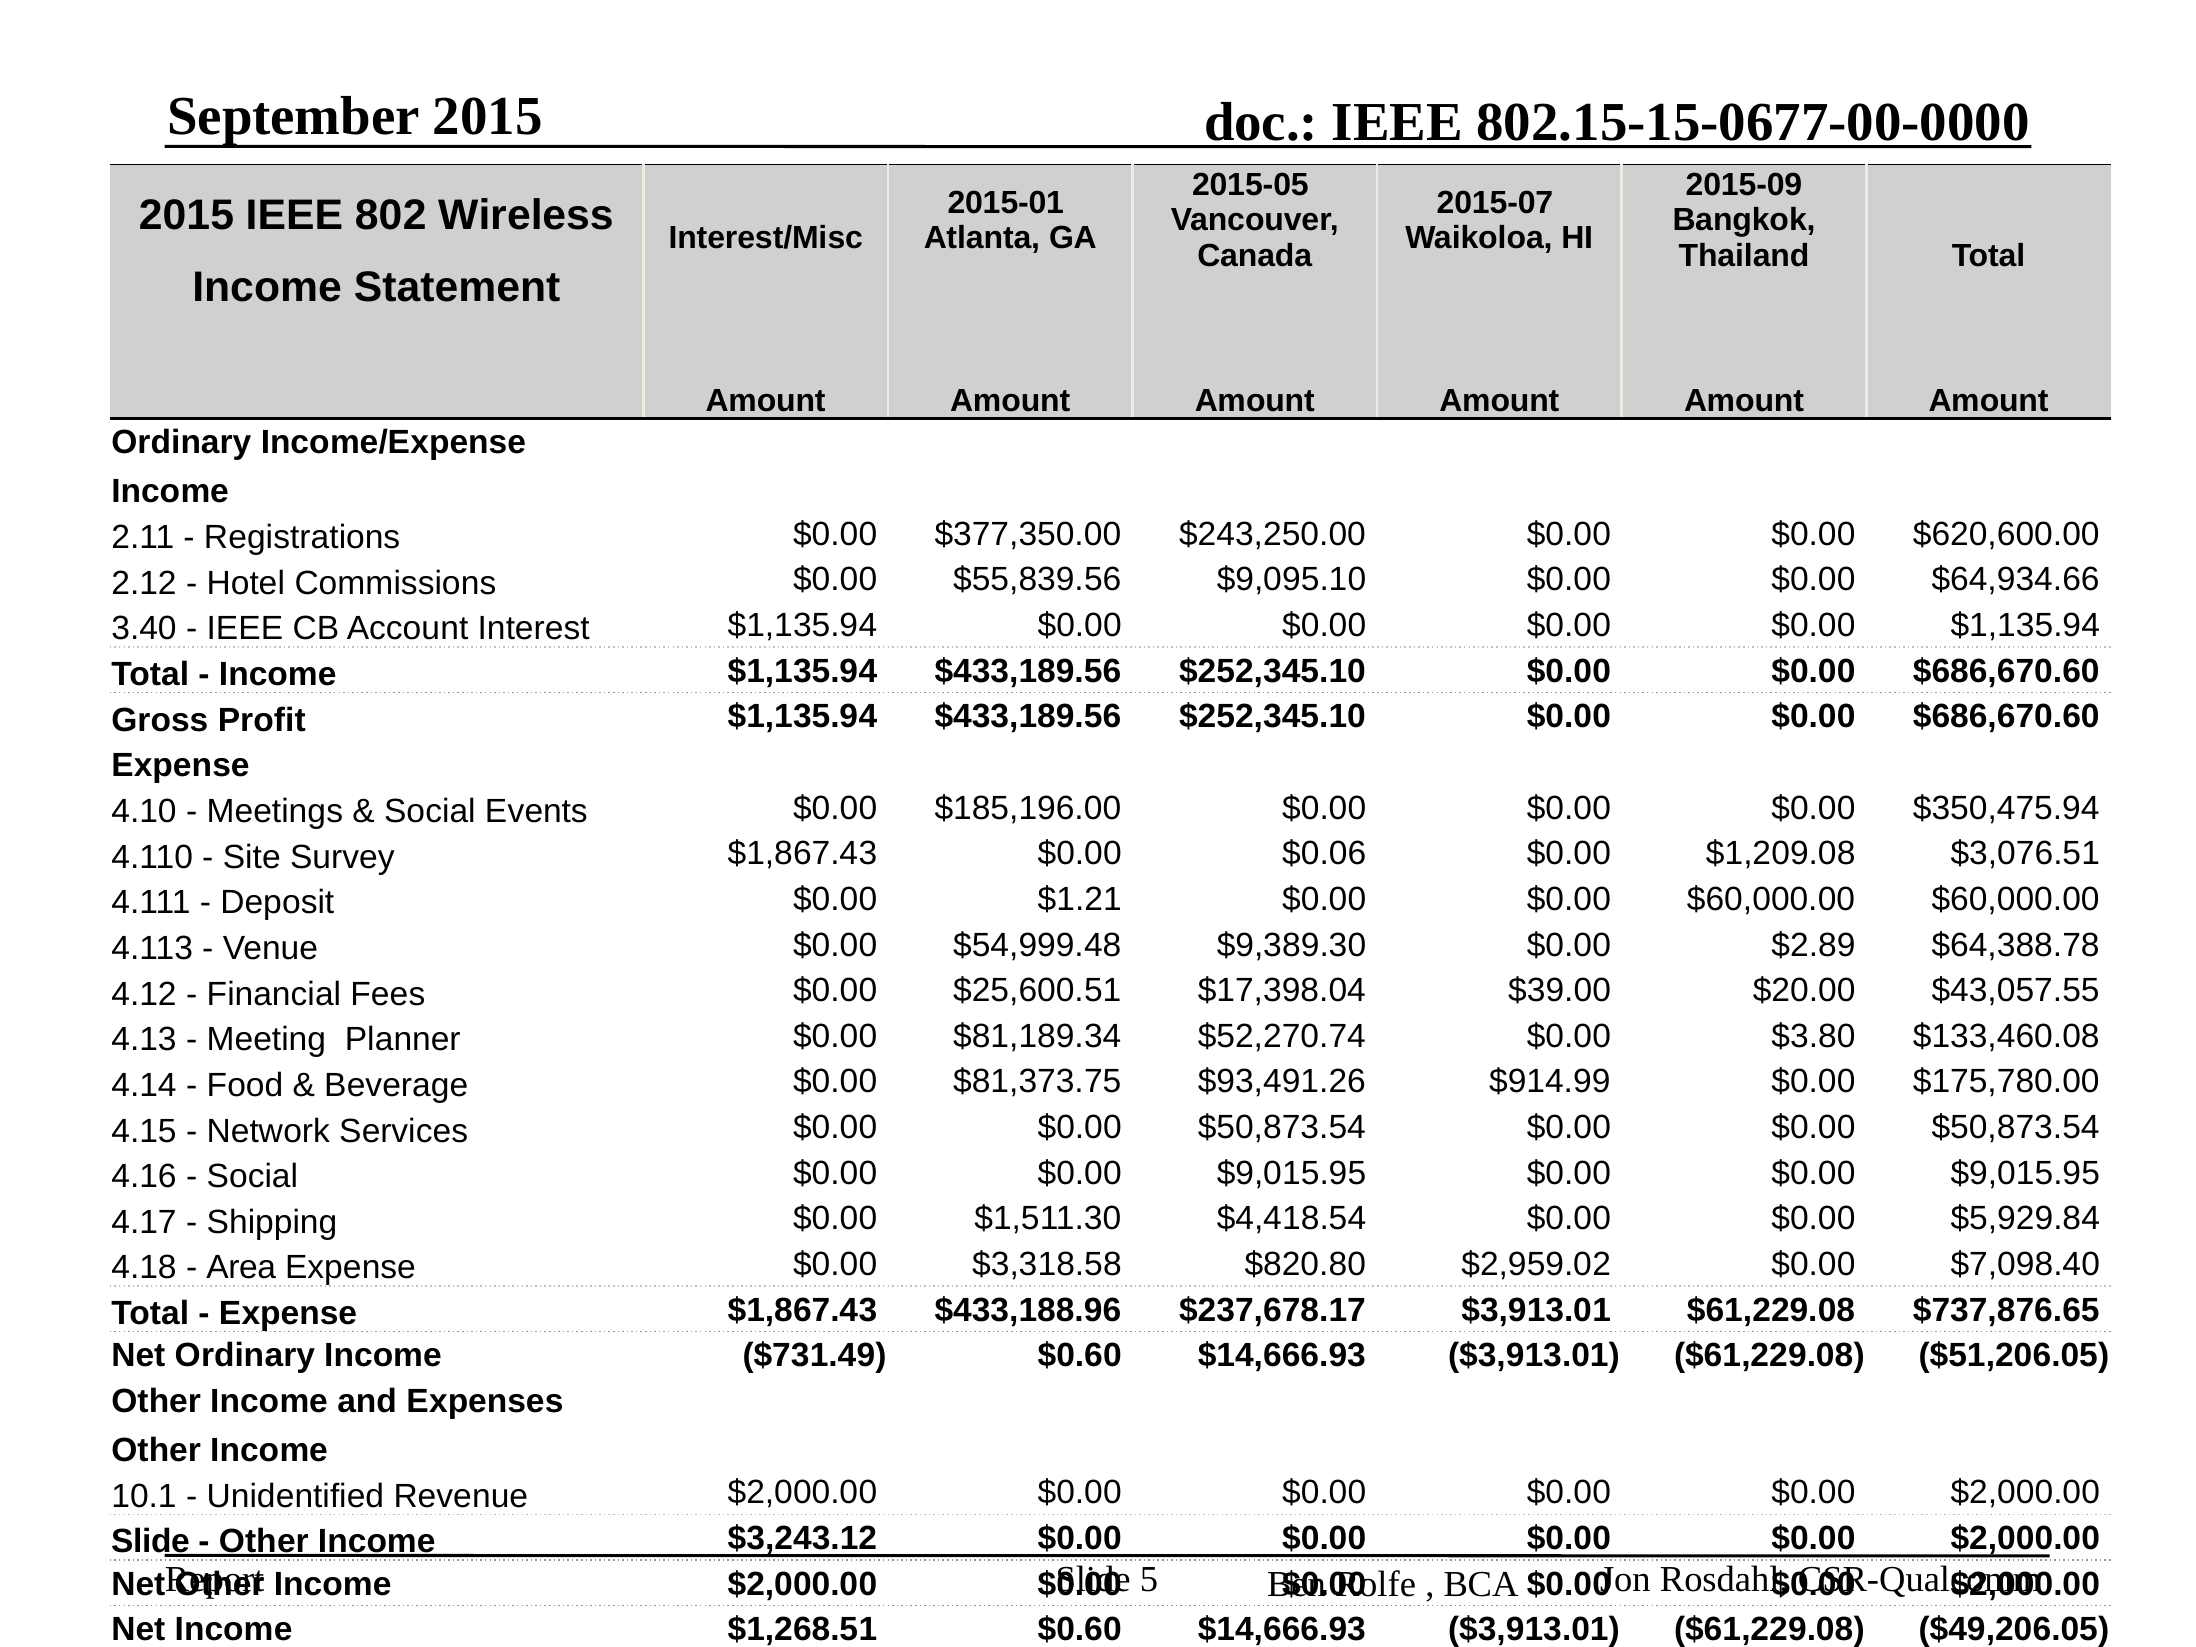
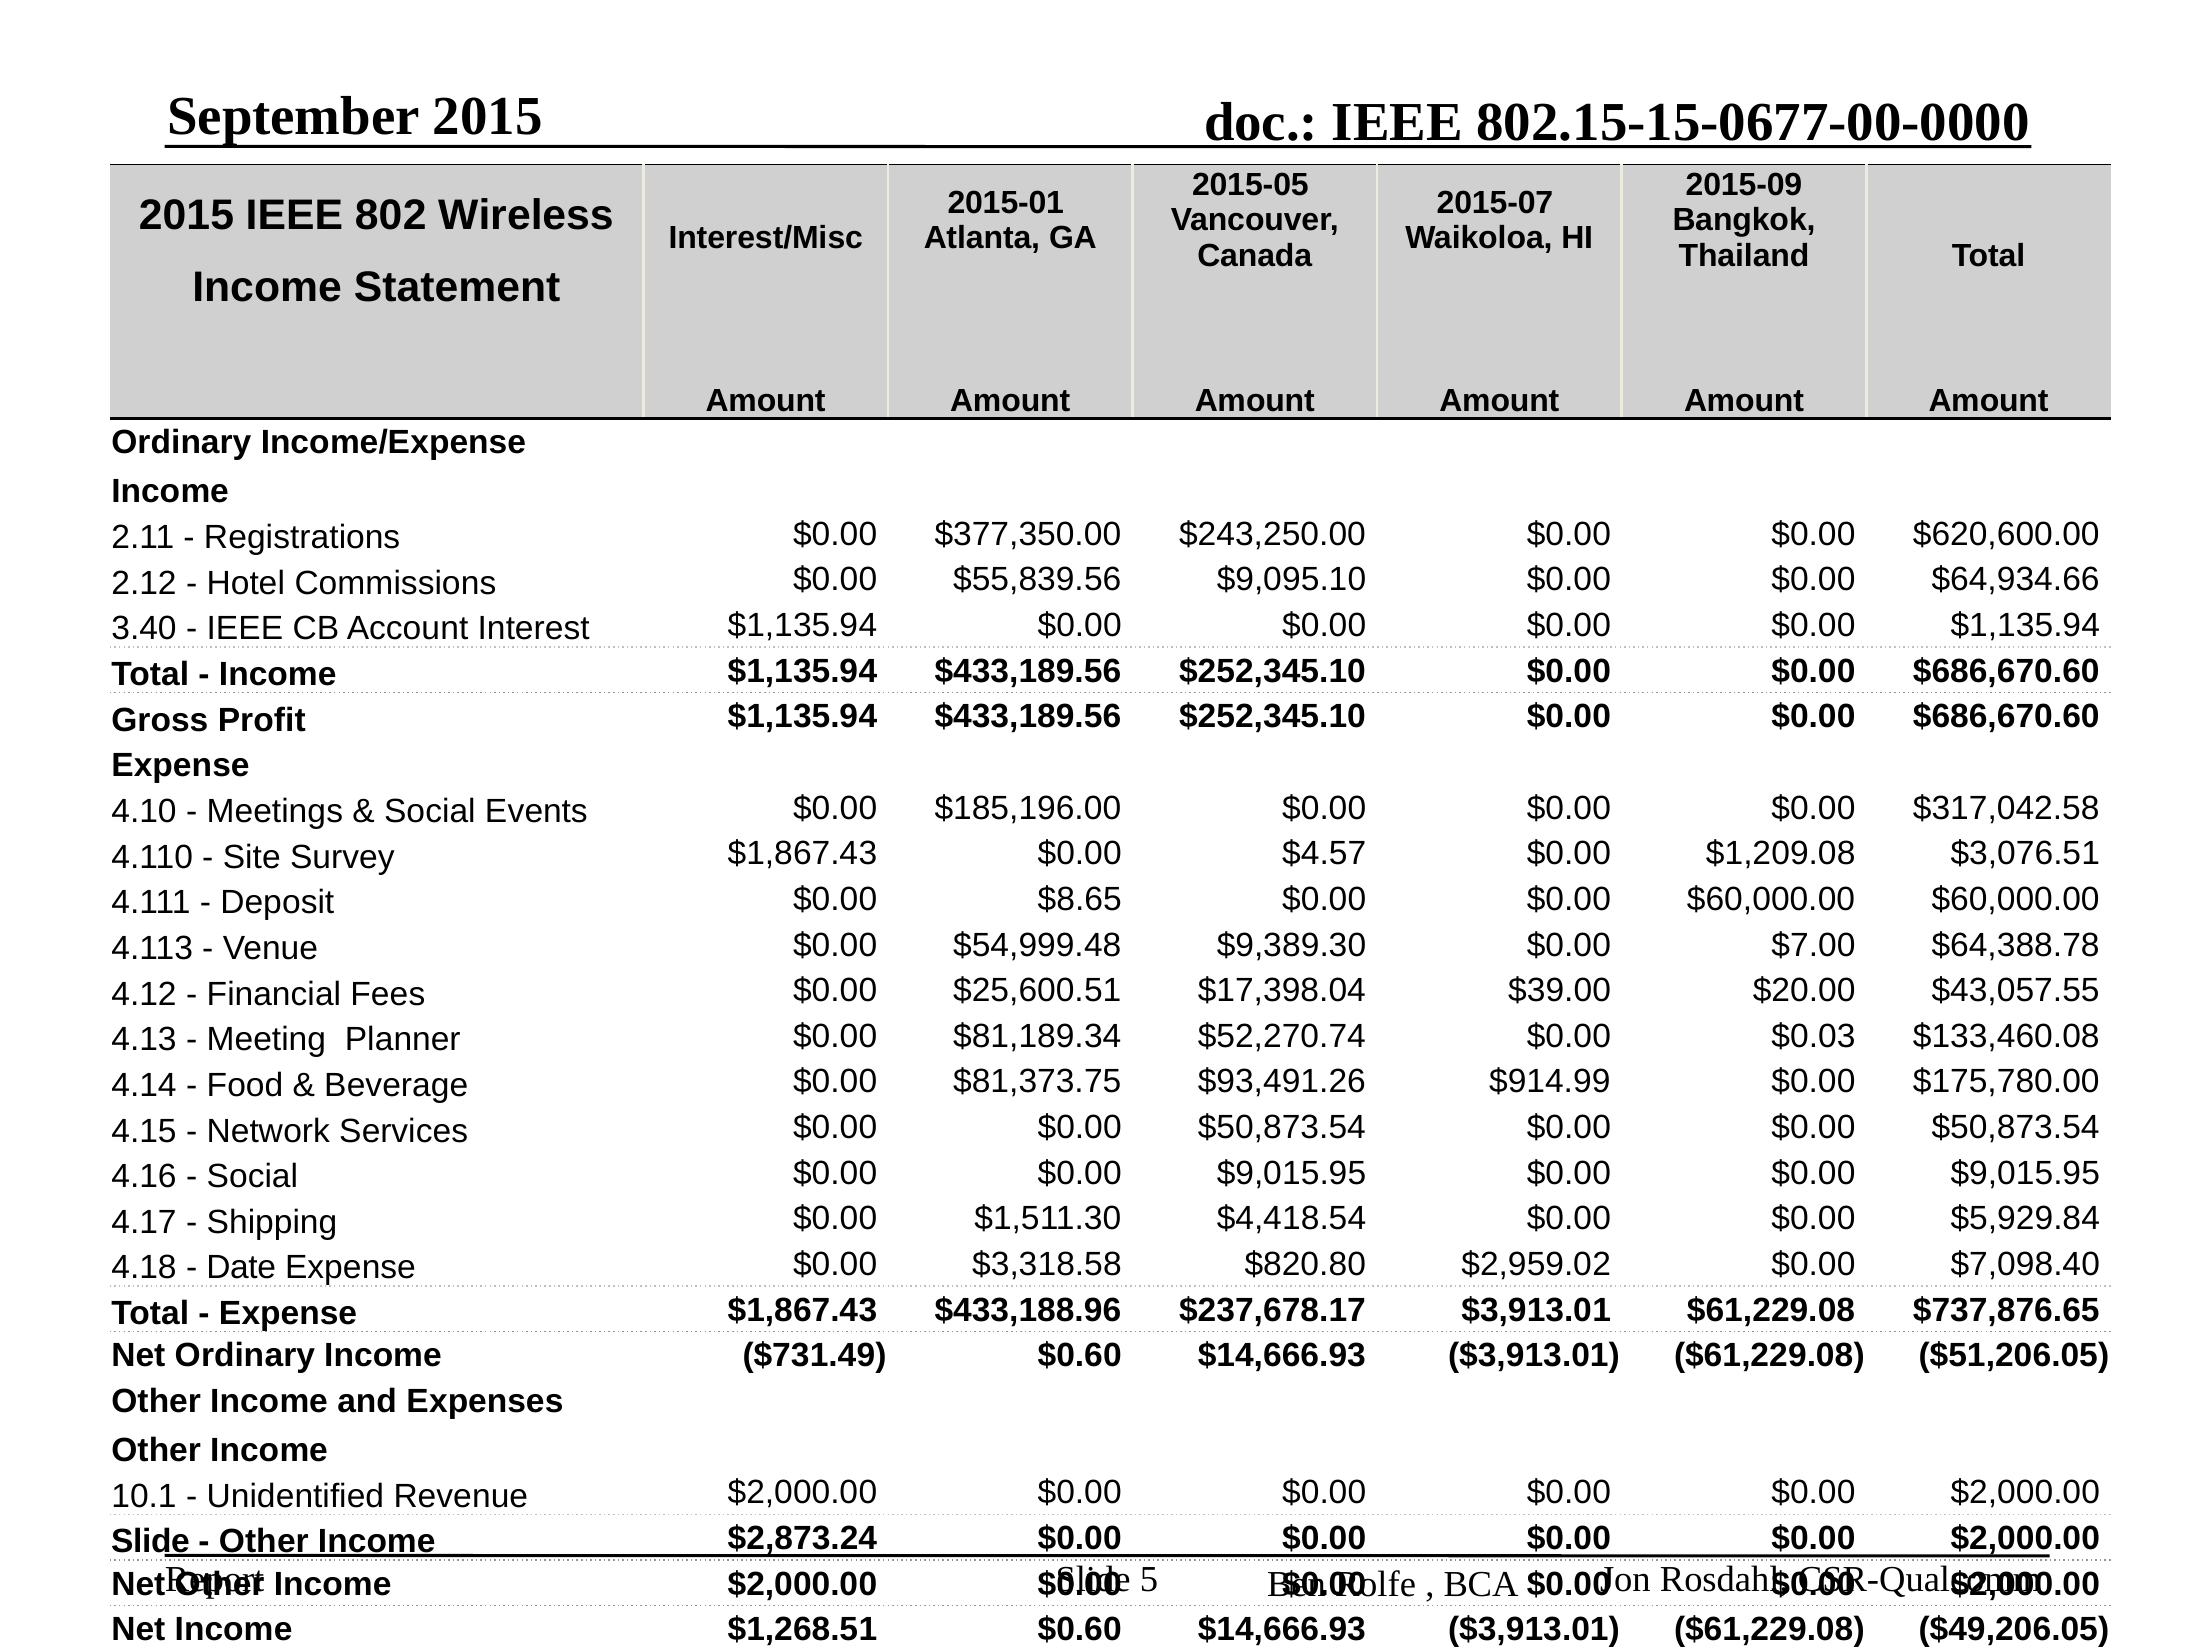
$350,475.94: $350,475.94 -> $317,042.58
$0.06: $0.06 -> $4.57
$1.21: $1.21 -> $8.65
$2.89: $2.89 -> $7.00
$3.80: $3.80 -> $0.03
Area: Area -> Date
$3,243.12: $3,243.12 -> $2,873.24
